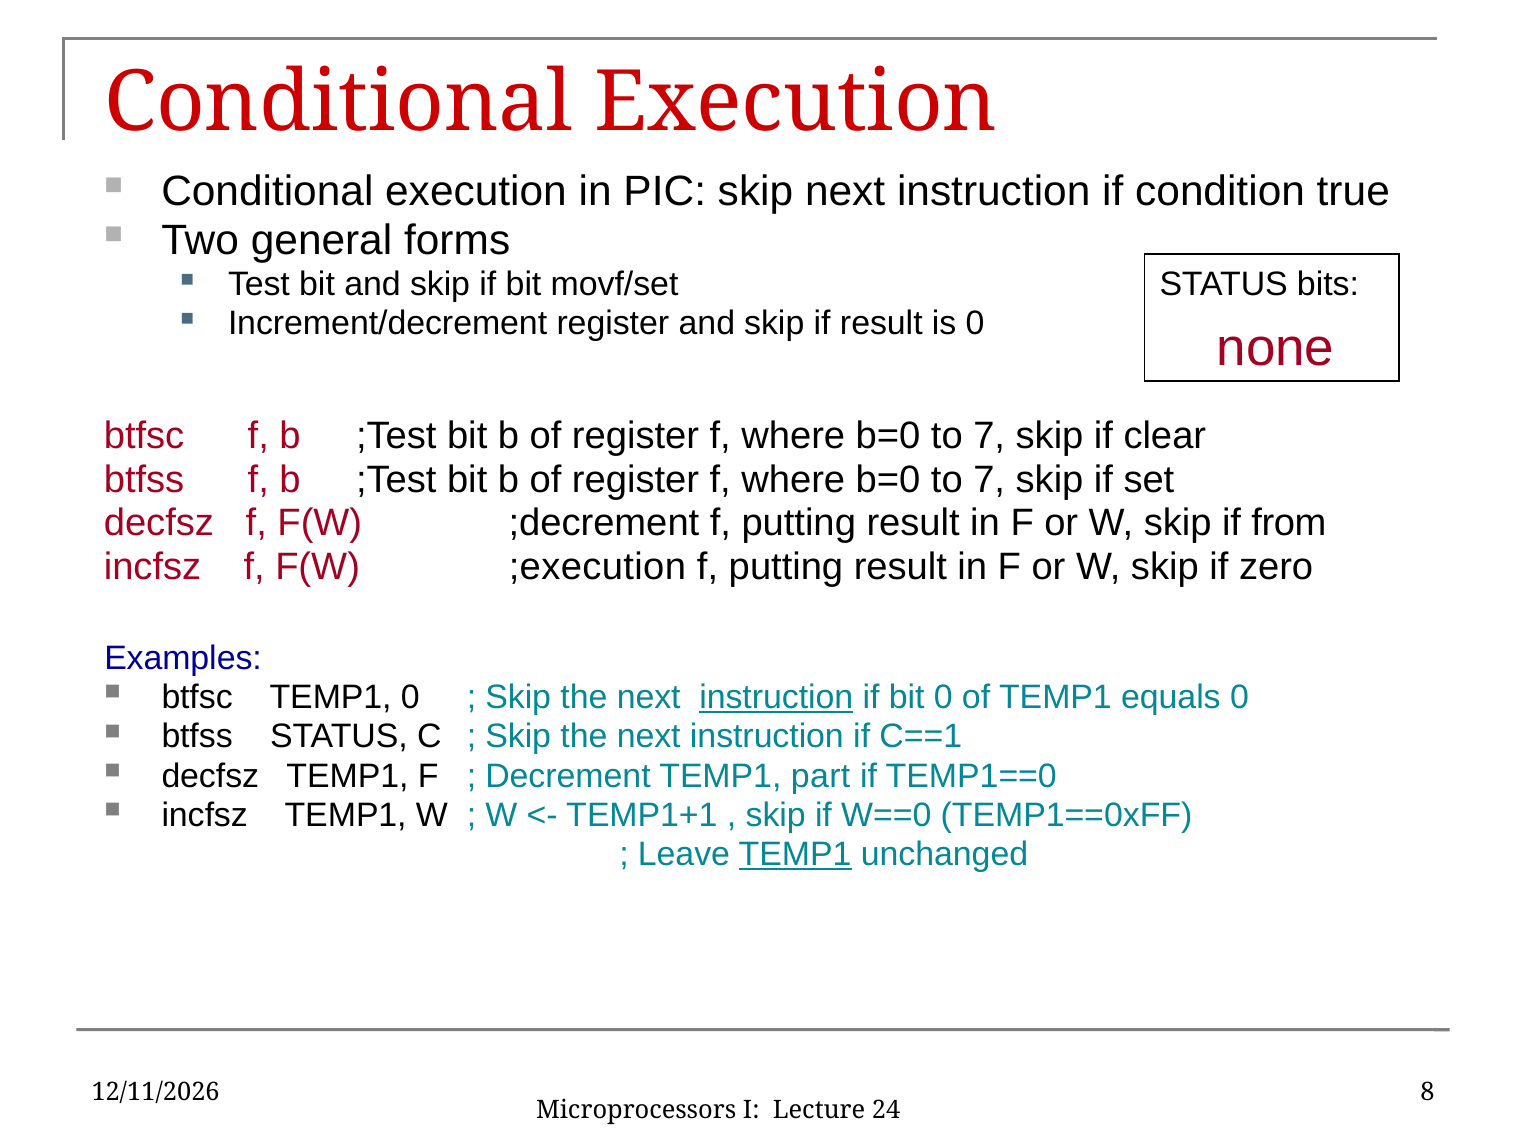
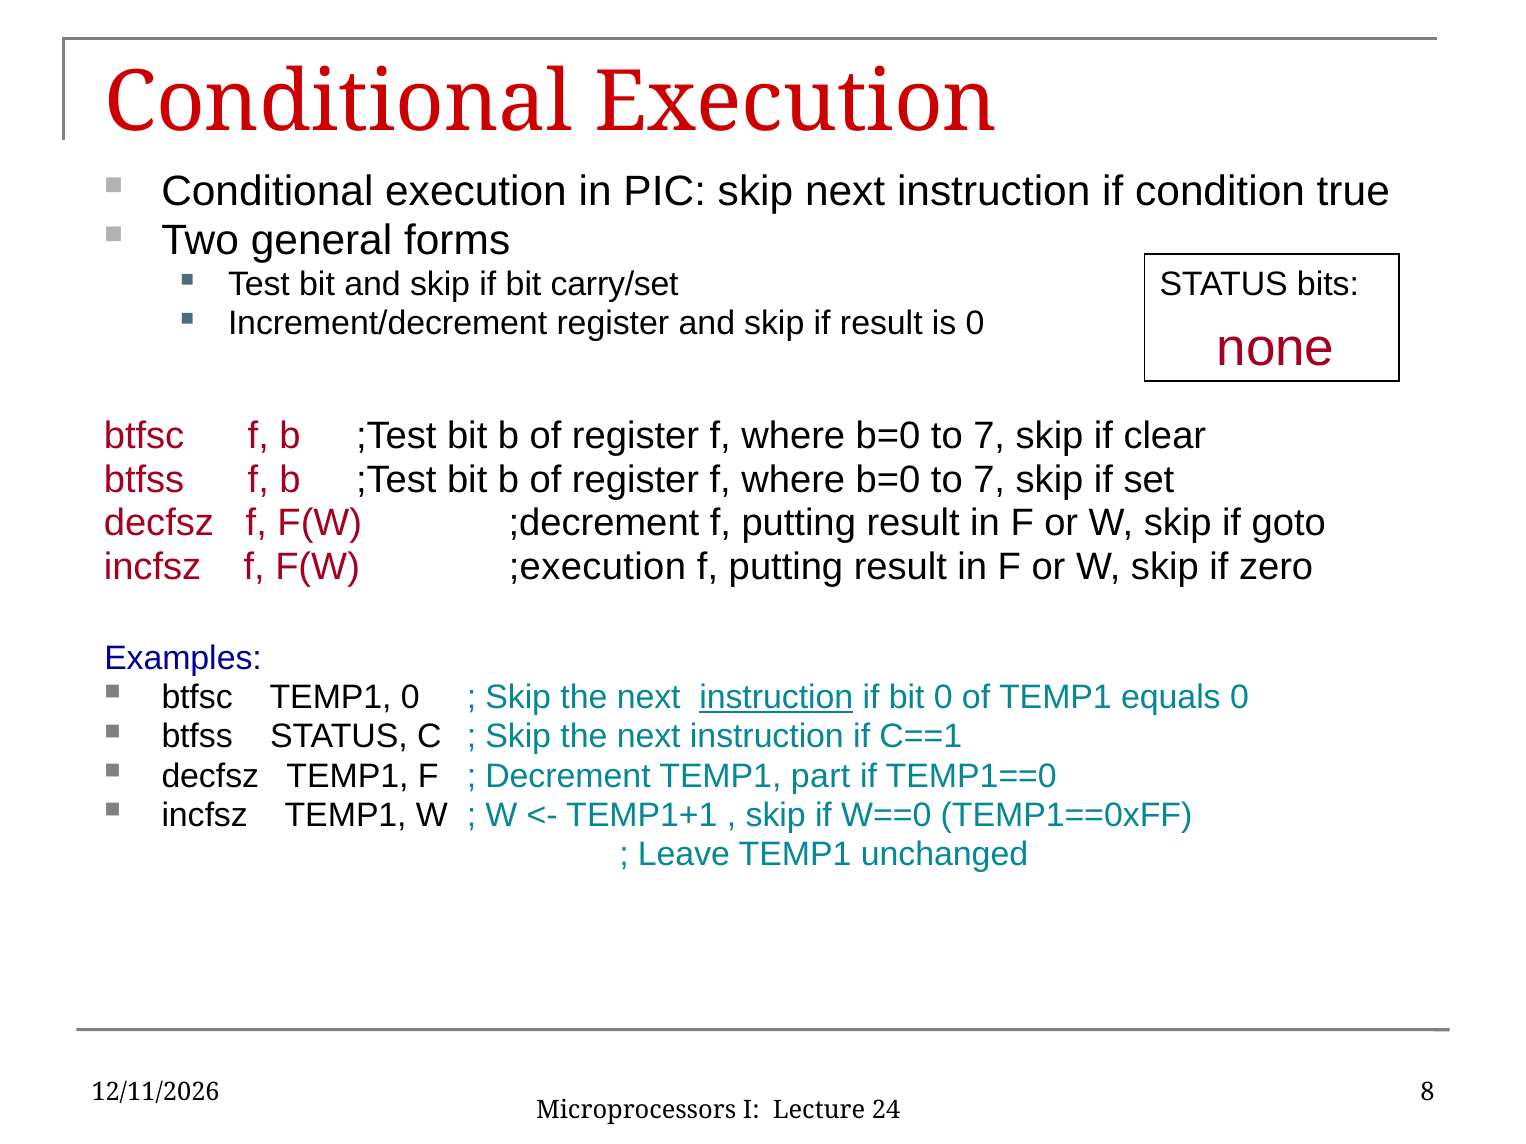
movf/set: movf/set -> carry/set
from: from -> goto
TEMP1 at (795, 855) underline: present -> none
